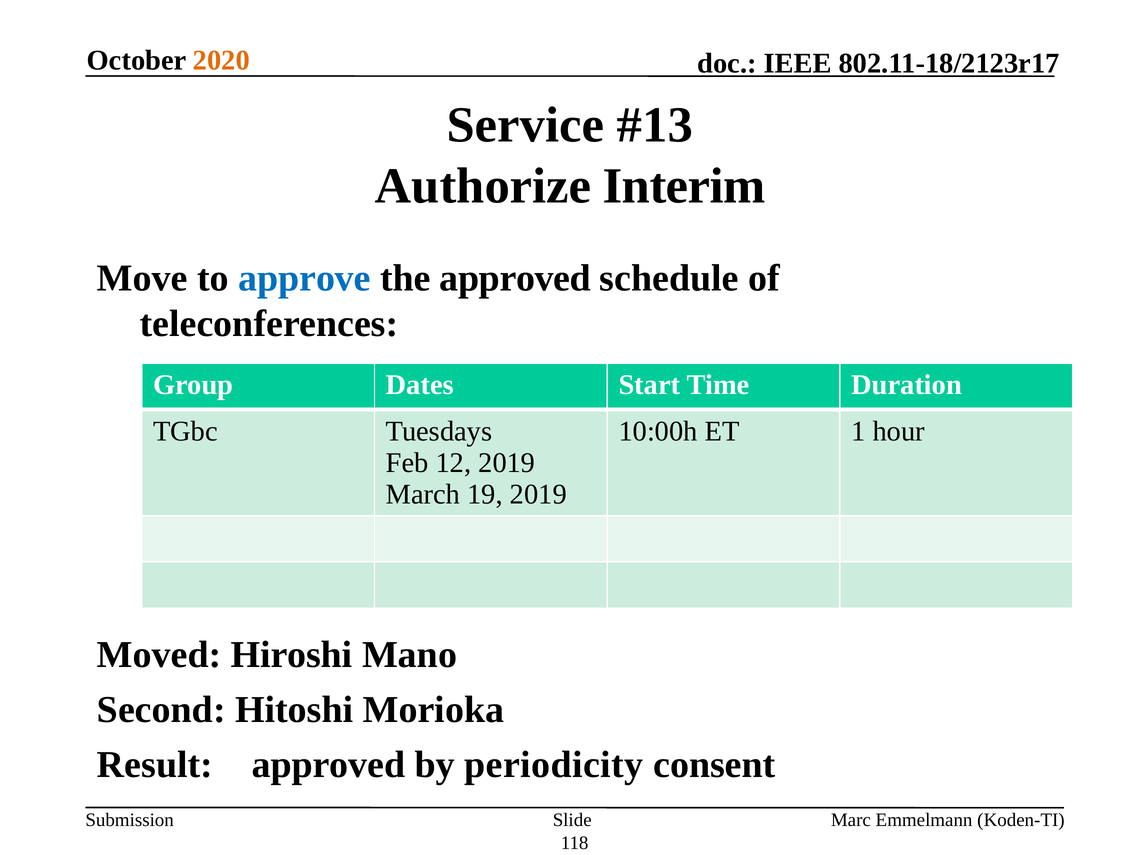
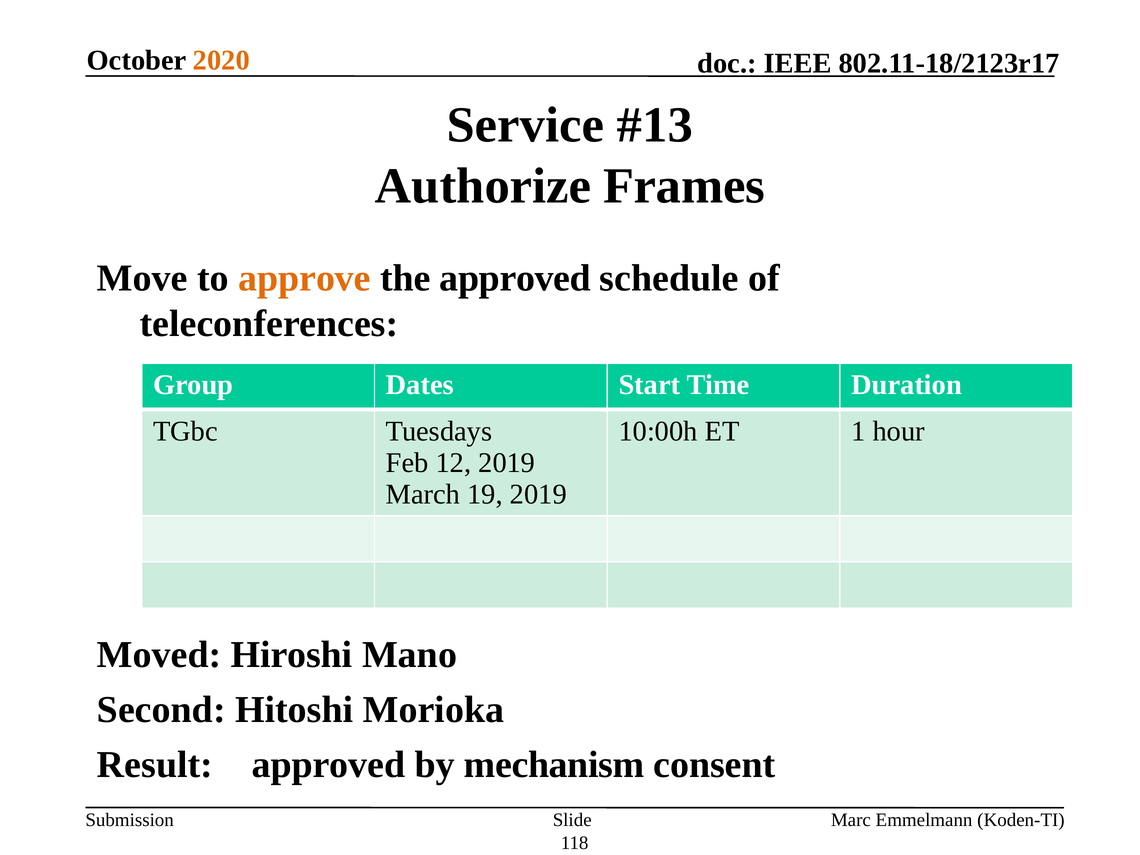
Interim: Interim -> Frames
approve colour: blue -> orange
periodicity: periodicity -> mechanism
